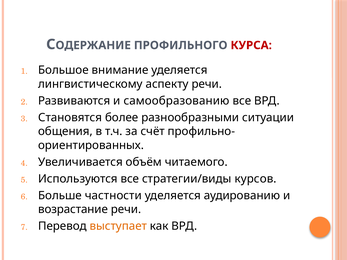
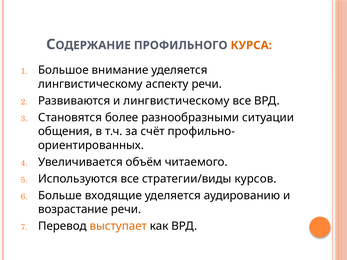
КУРСА colour: red -> orange
и самообразованию: самообразованию -> лингвистическому
частности: частности -> входящие
